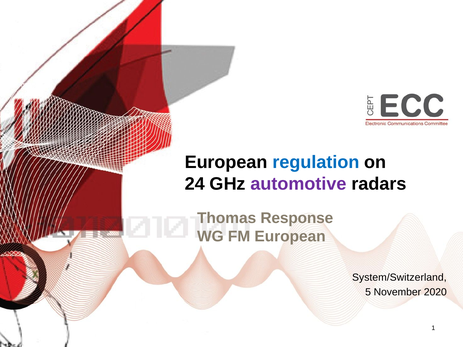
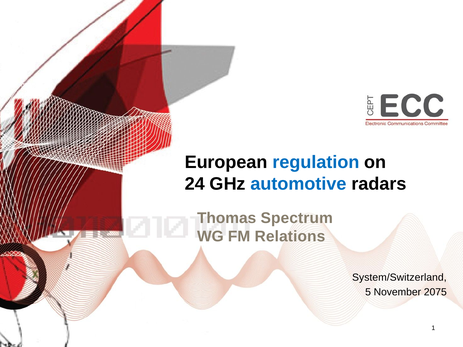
automotive colour: purple -> blue
Response: Response -> Spectrum
FM European: European -> Relations
2020: 2020 -> 2075
